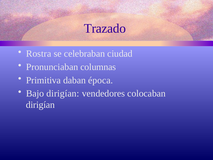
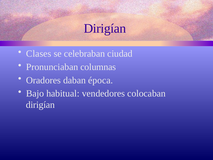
Trazado at (105, 28): Trazado -> Dirigían
Rostra: Rostra -> Clases
Primitiva: Primitiva -> Oradores
Bajo dirigían: dirigían -> habitual
